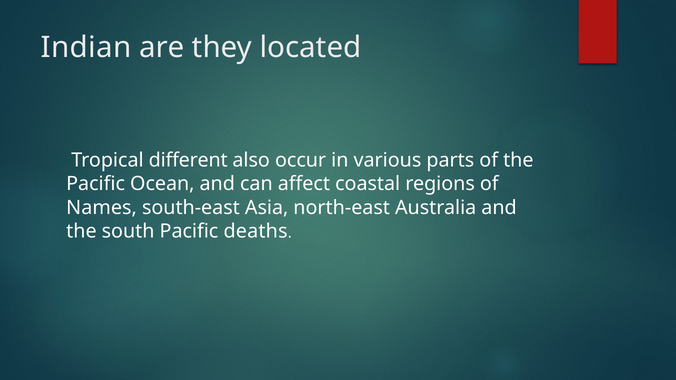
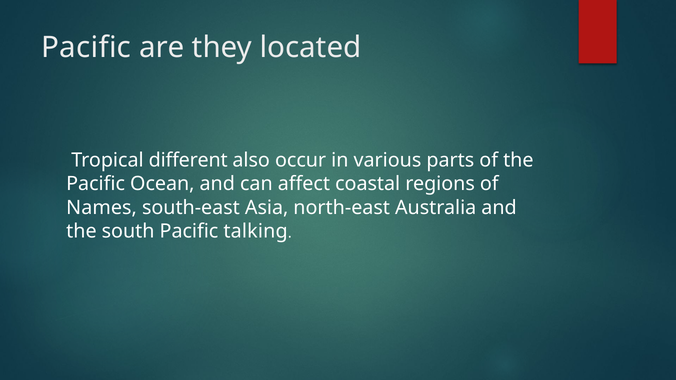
Indian at (86, 47): Indian -> Pacific
deaths: deaths -> talking
